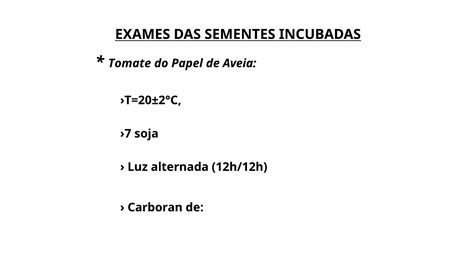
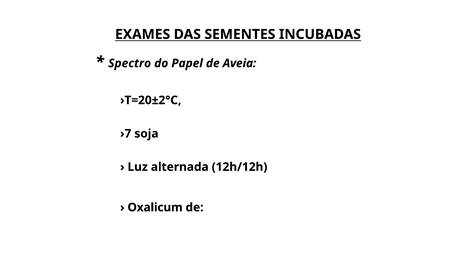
Tomate: Tomate -> Spectro
Carboran: Carboran -> Oxalicum
